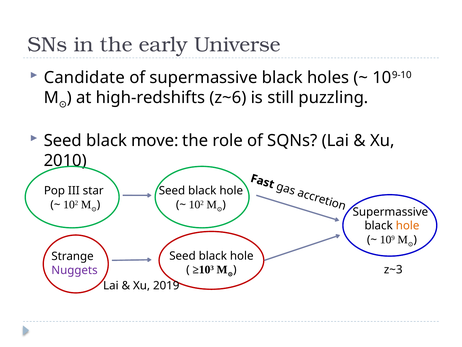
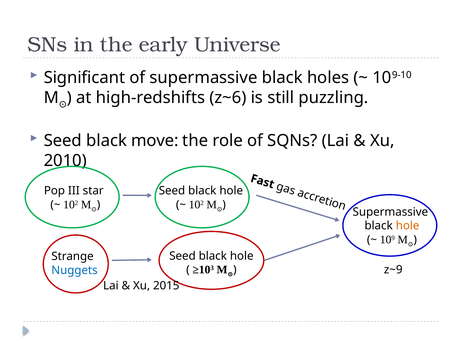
Candidate: Candidate -> Significant
z~3: z~3 -> z~9
Nuggets colour: purple -> blue
2019: 2019 -> 2015
